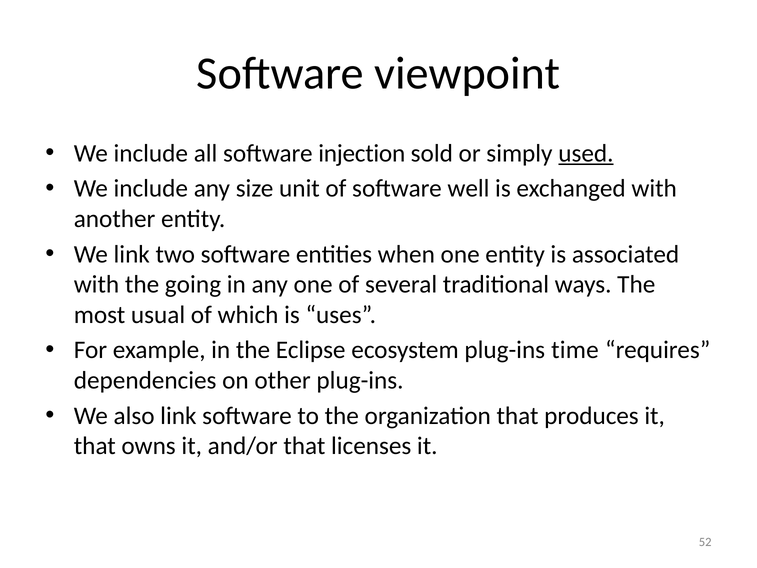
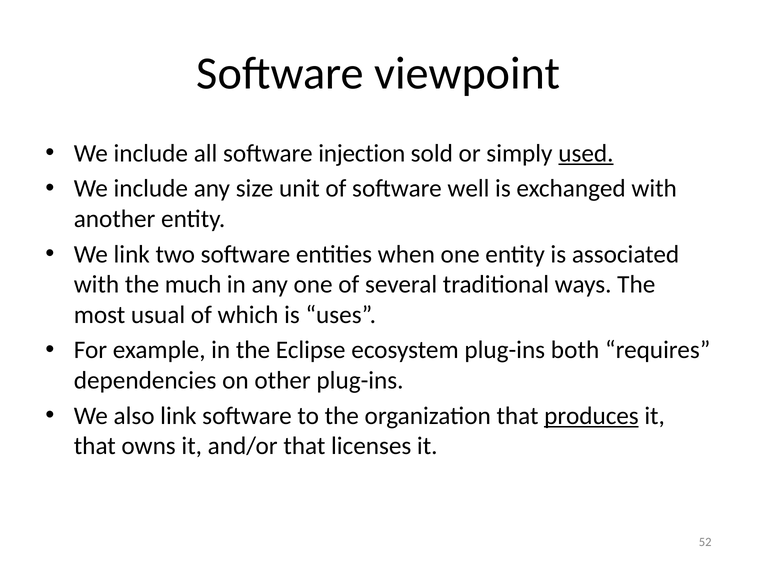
going: going -> much
time: time -> both
produces underline: none -> present
